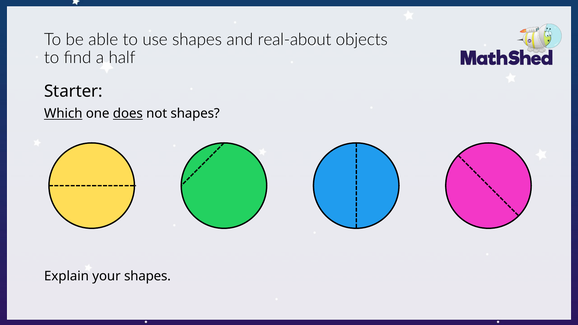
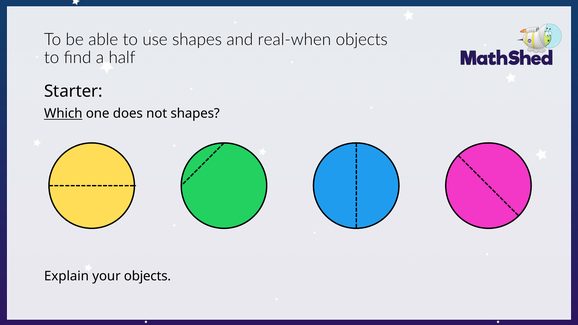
real-about: real-about -> real-when
does underline: present -> none
your shapes: shapes -> objects
